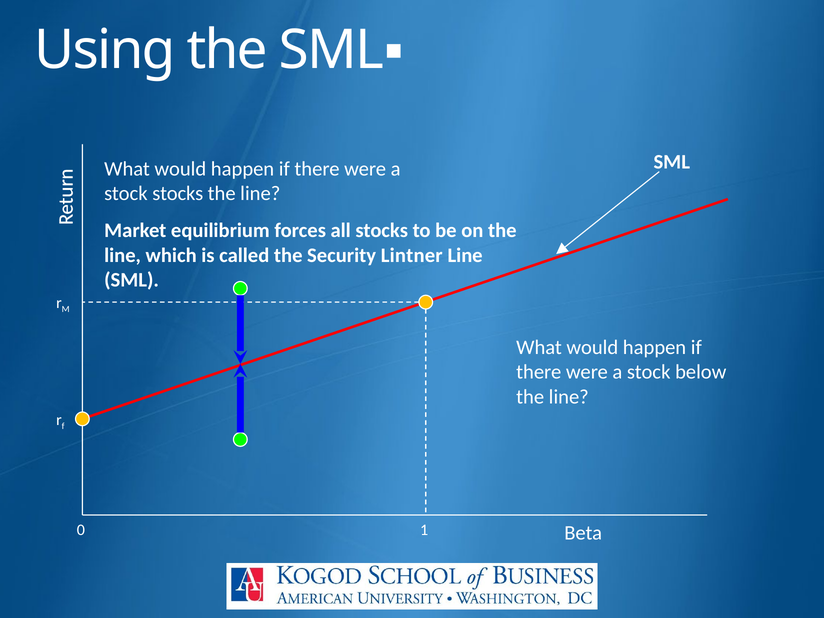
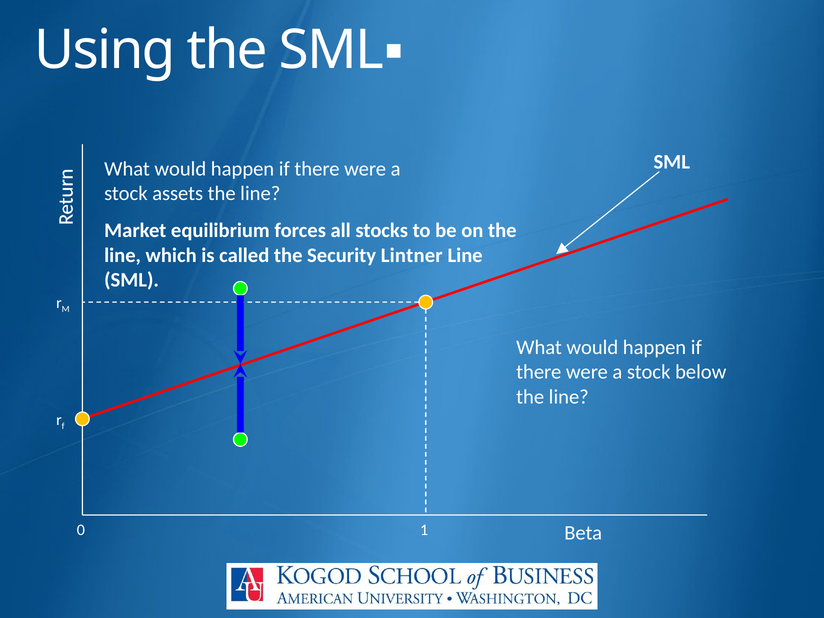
stock stocks: stocks -> assets
